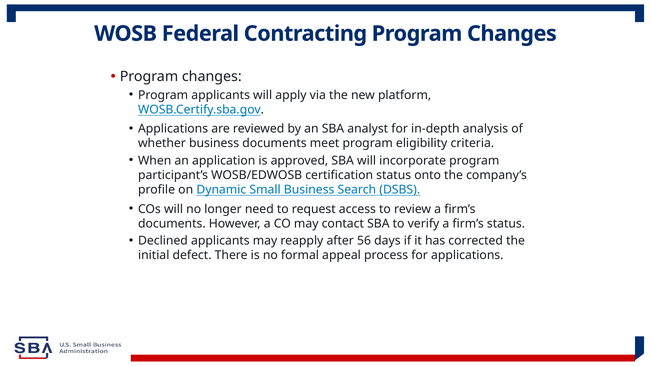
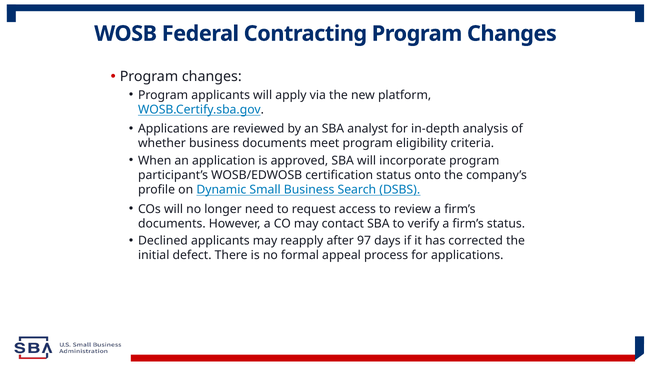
56: 56 -> 97
